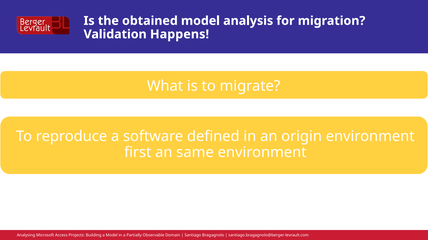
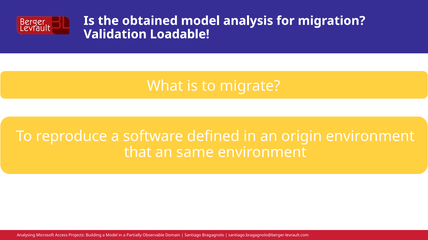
Happens: Happens -> Loadable
first: first -> that
